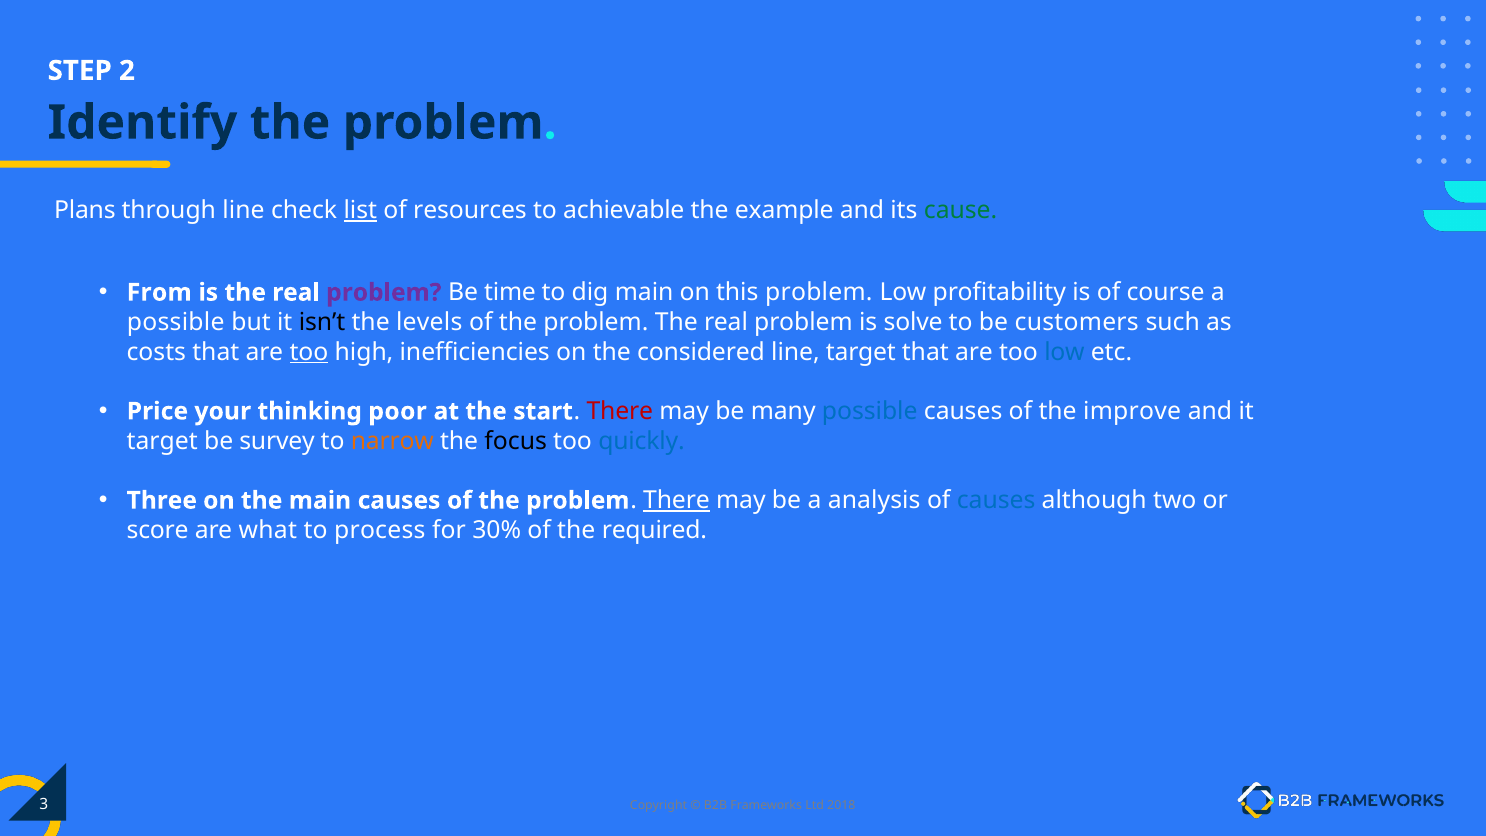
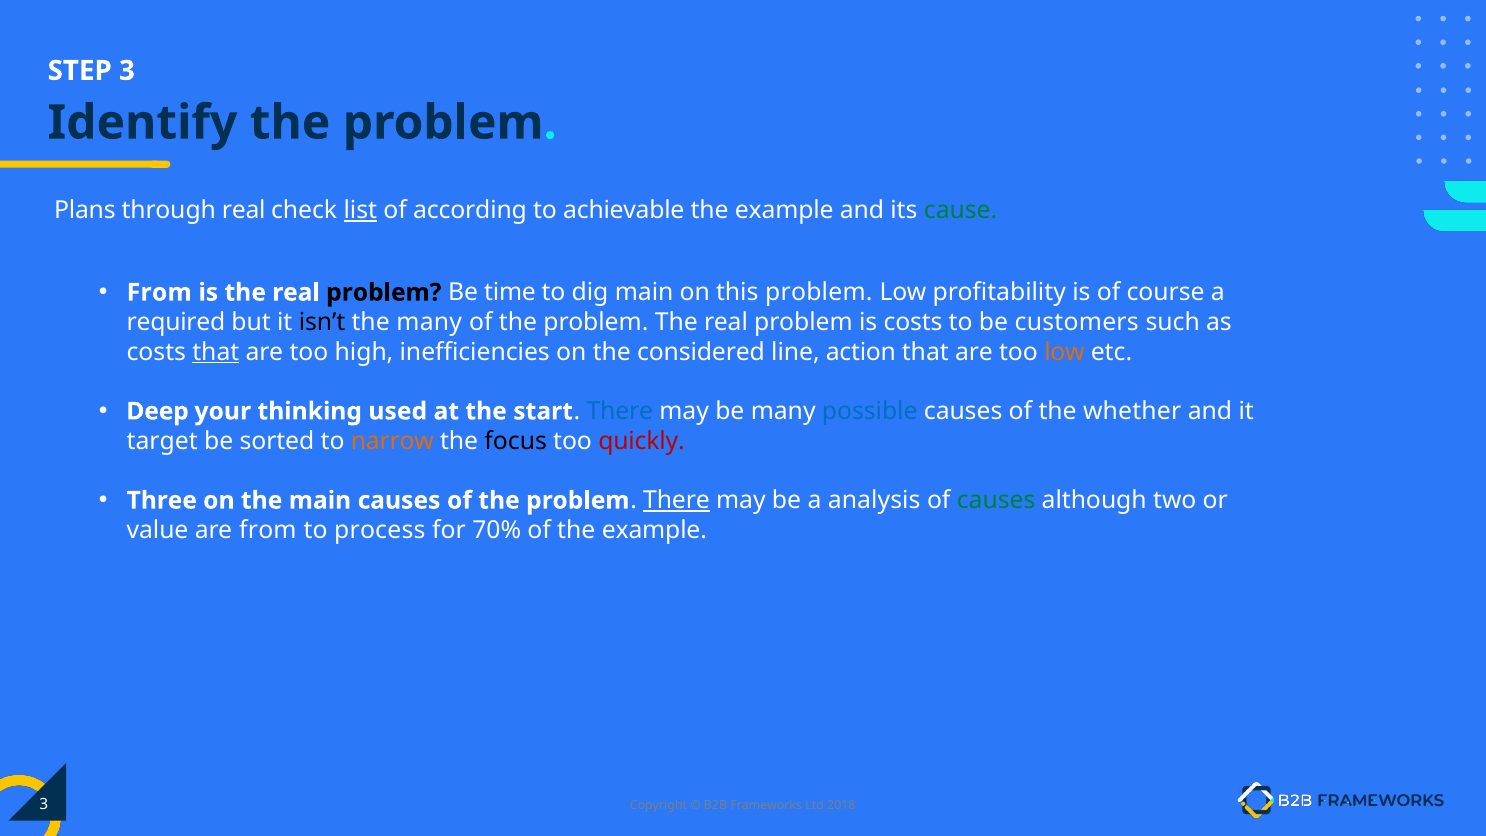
STEP 2: 2 -> 3
through line: line -> real
resources: resources -> according
problem at (384, 292) colour: purple -> black
possible at (176, 322): possible -> required
the levels: levels -> many
is solve: solve -> costs
that at (216, 352) underline: none -> present
too at (309, 352) underline: present -> none
line target: target -> action
low at (1064, 352) colour: blue -> orange
Price: Price -> Deep
poor: poor -> used
There at (620, 411) colour: red -> blue
improve: improve -> whether
survey: survey -> sorted
quickly colour: blue -> red
causes at (996, 500) colour: blue -> green
score: score -> value
are what: what -> from
30%: 30% -> 70%
of the required: required -> example
